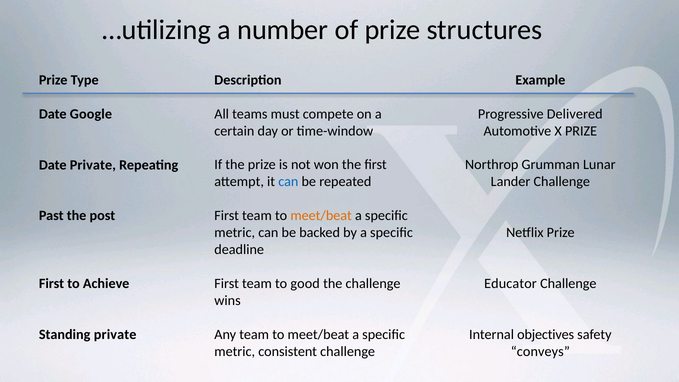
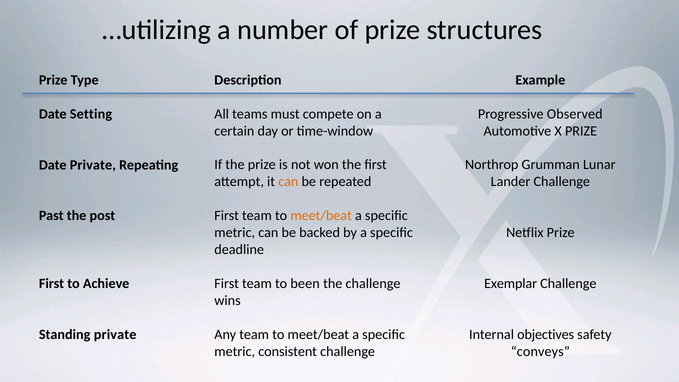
Google: Google -> Setting
Delivered: Delivered -> Observed
can at (288, 182) colour: blue -> orange
good: good -> been
Educator: Educator -> Exemplar
